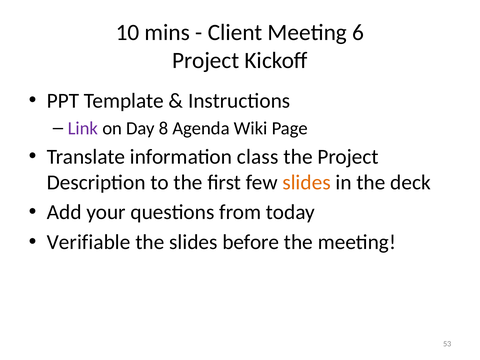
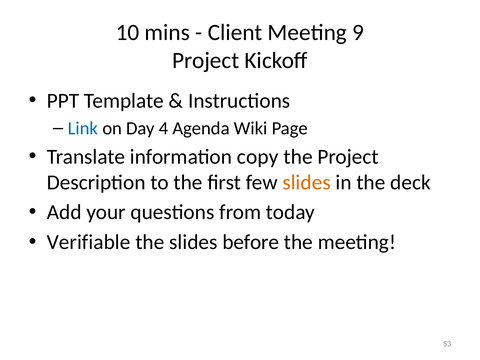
6: 6 -> 9
Link colour: purple -> blue
8: 8 -> 4
class: class -> copy
